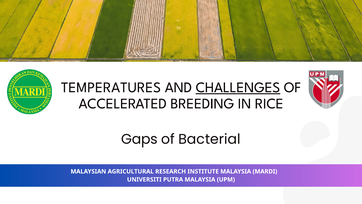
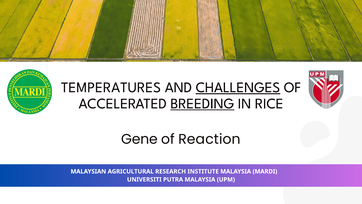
BREEDING underline: none -> present
Gaps: Gaps -> Gene
Bacterial: Bacterial -> Reaction
